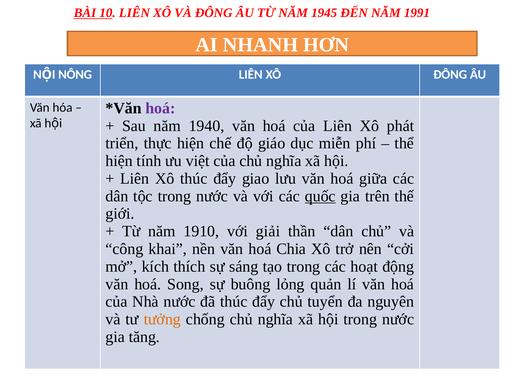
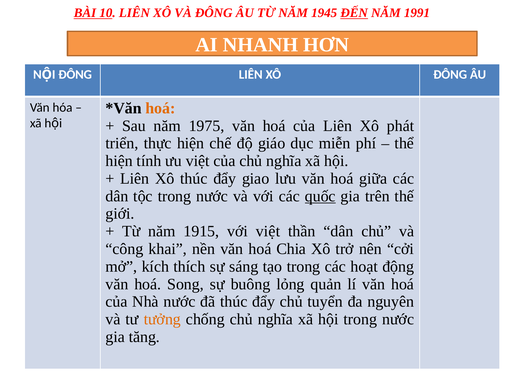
ĐẾN underline: none -> present
NÔNG at (75, 75): NÔNG -> ĐÔNG
hoá at (160, 108) colour: purple -> orange
1940: 1940 -> 1975
1910: 1910 -> 1915
với giải: giải -> việt
